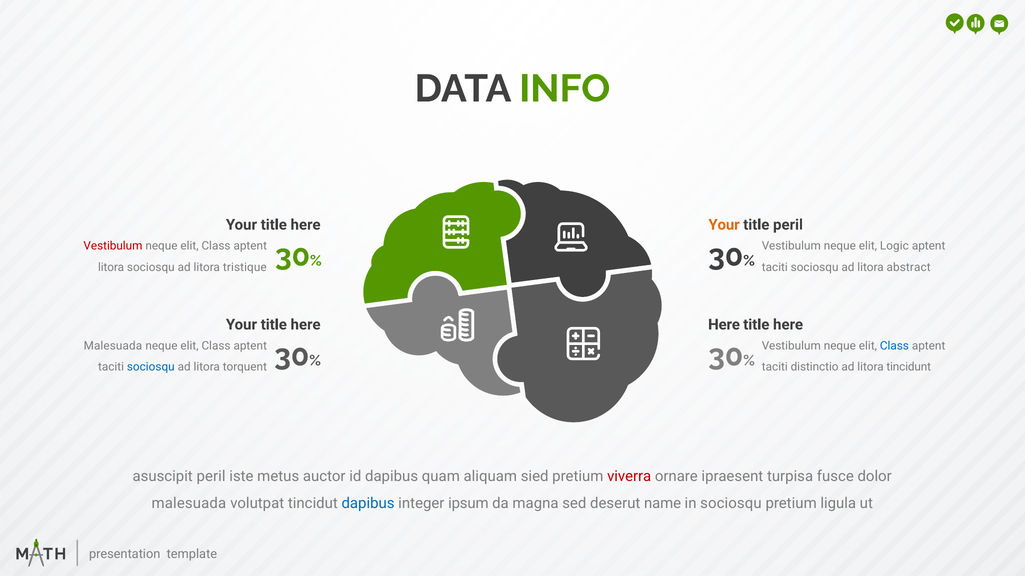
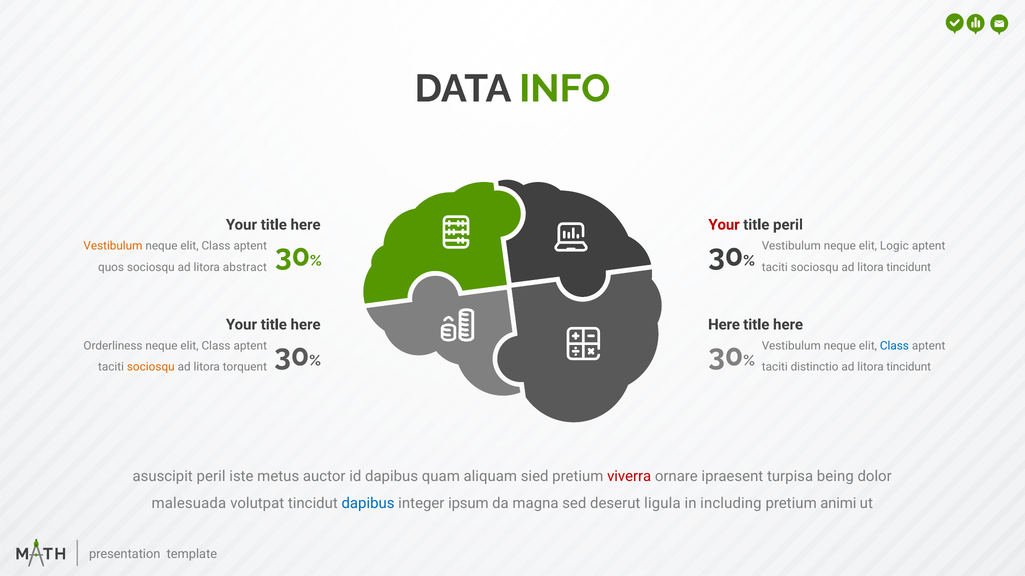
Your at (724, 225) colour: orange -> red
Vestibulum at (113, 246) colour: red -> orange
litora at (111, 267): litora -> quos
tristique: tristique -> abstract
sociosqu ad litora abstract: abstract -> tincidunt
Malesuada at (113, 346): Malesuada -> Orderliness
sociosqu at (151, 367) colour: blue -> orange
fusce: fusce -> being
name: name -> ligula
in sociosqu: sociosqu -> including
ligula: ligula -> animi
